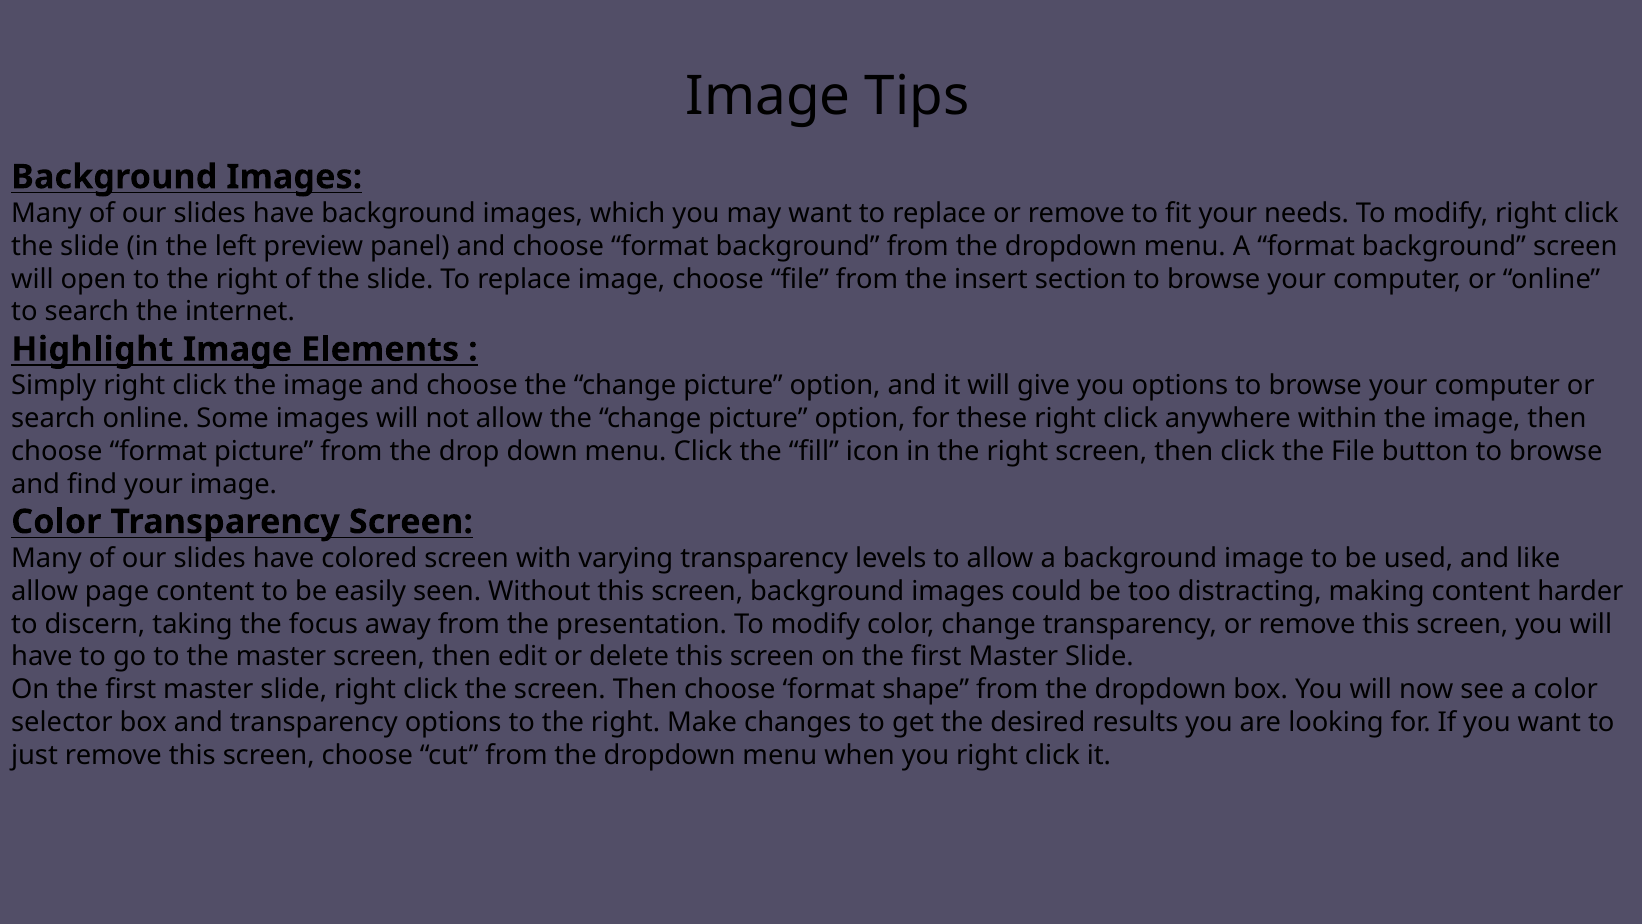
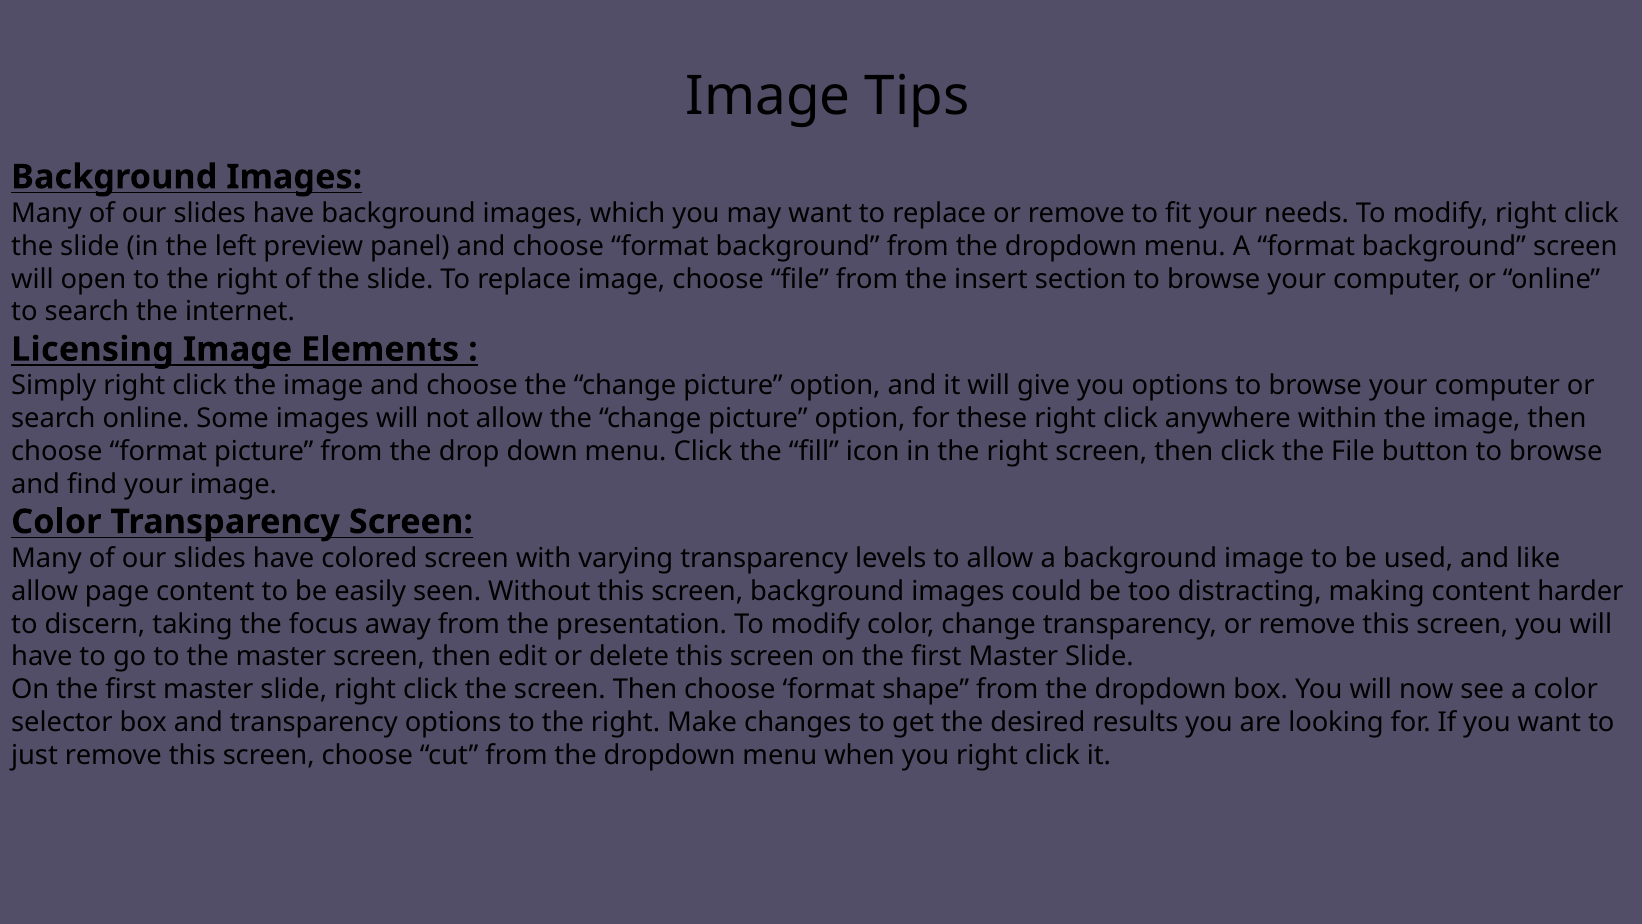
Highlight: Highlight -> Licensing
